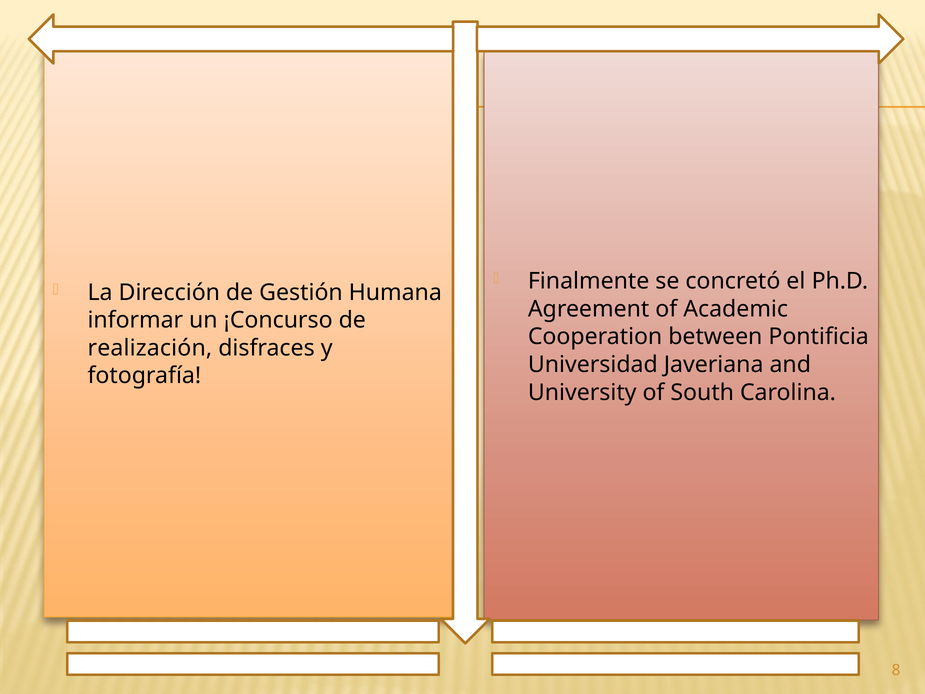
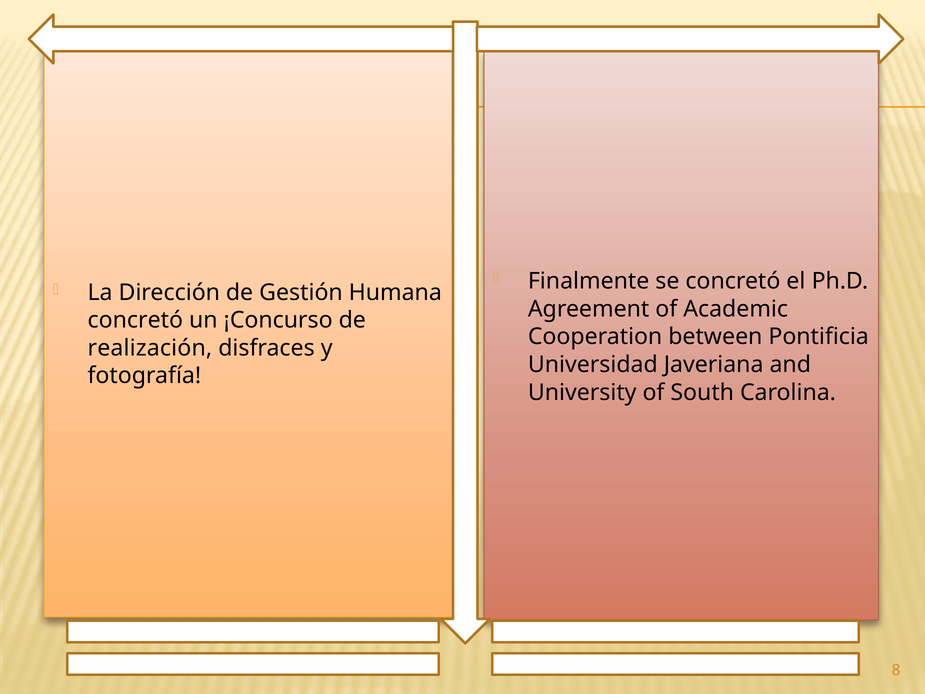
informar at (135, 320): informar -> concretó
